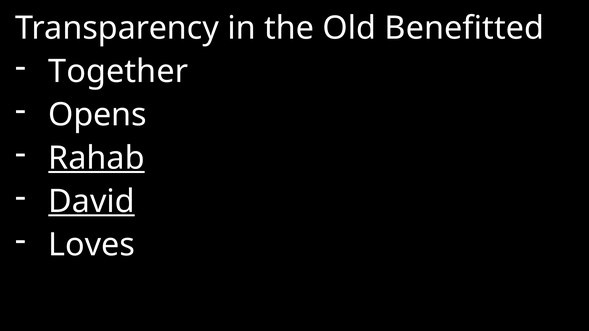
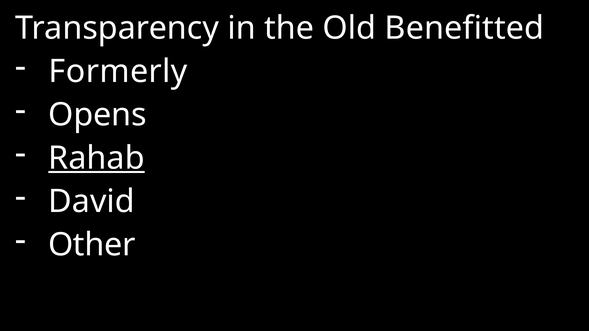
Together: Together -> Formerly
David underline: present -> none
Loves: Loves -> Other
